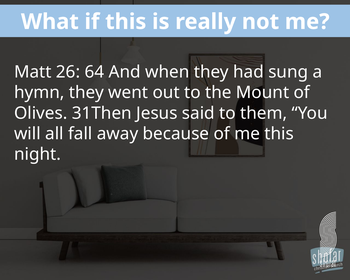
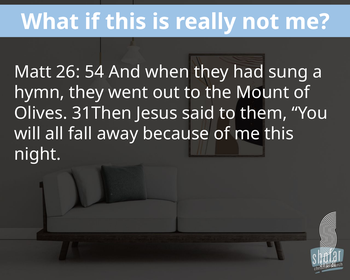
64: 64 -> 54
